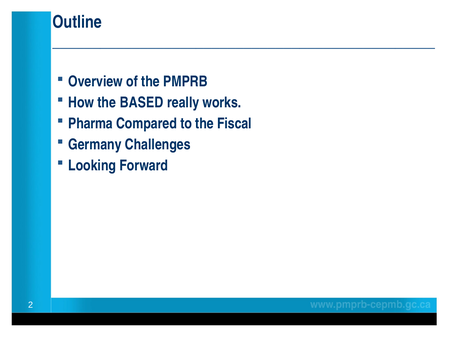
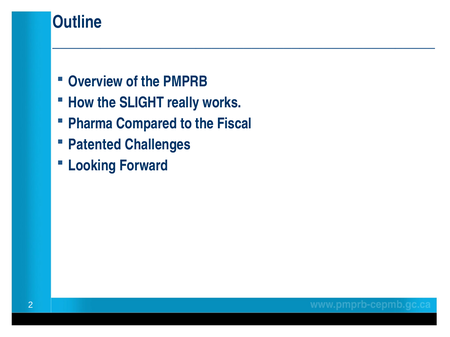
BASED: BASED -> SLIGHT
Germany: Germany -> Patented
